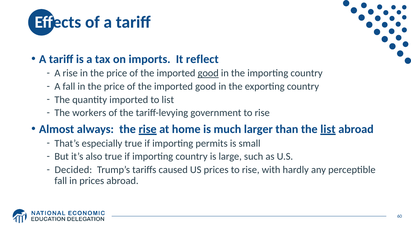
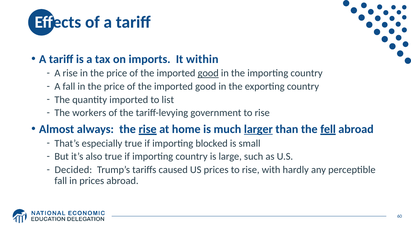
reflect: reflect -> within
larger underline: none -> present
the list: list -> fell
permits: permits -> blocked
